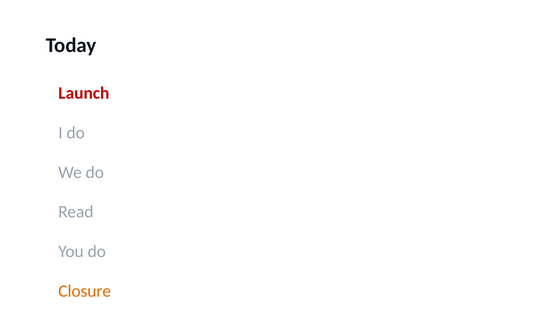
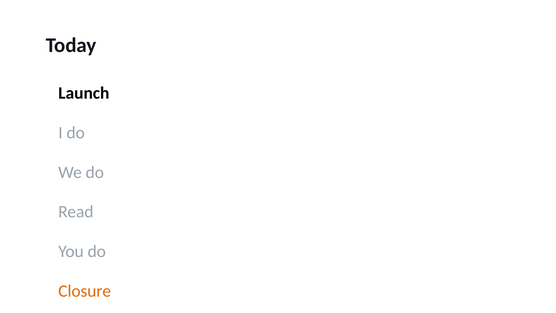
Launch colour: red -> black
